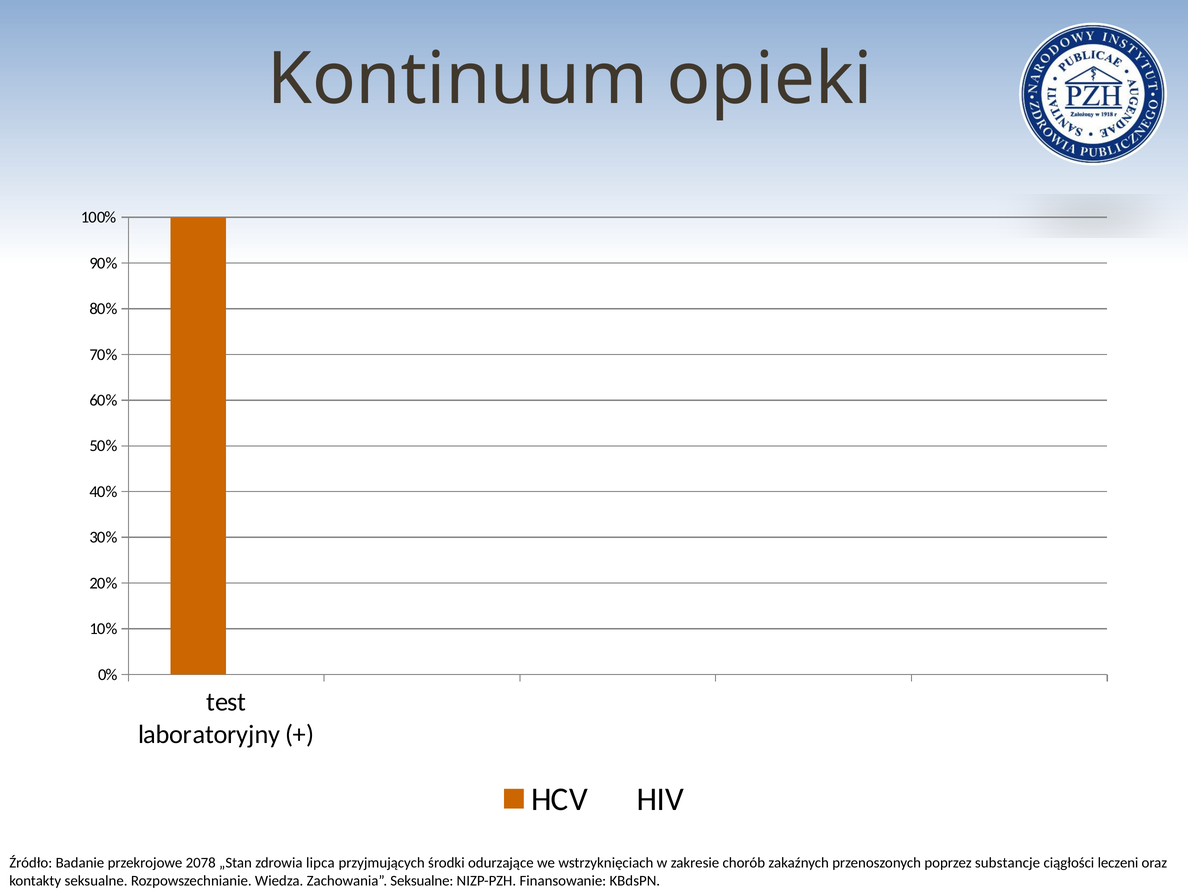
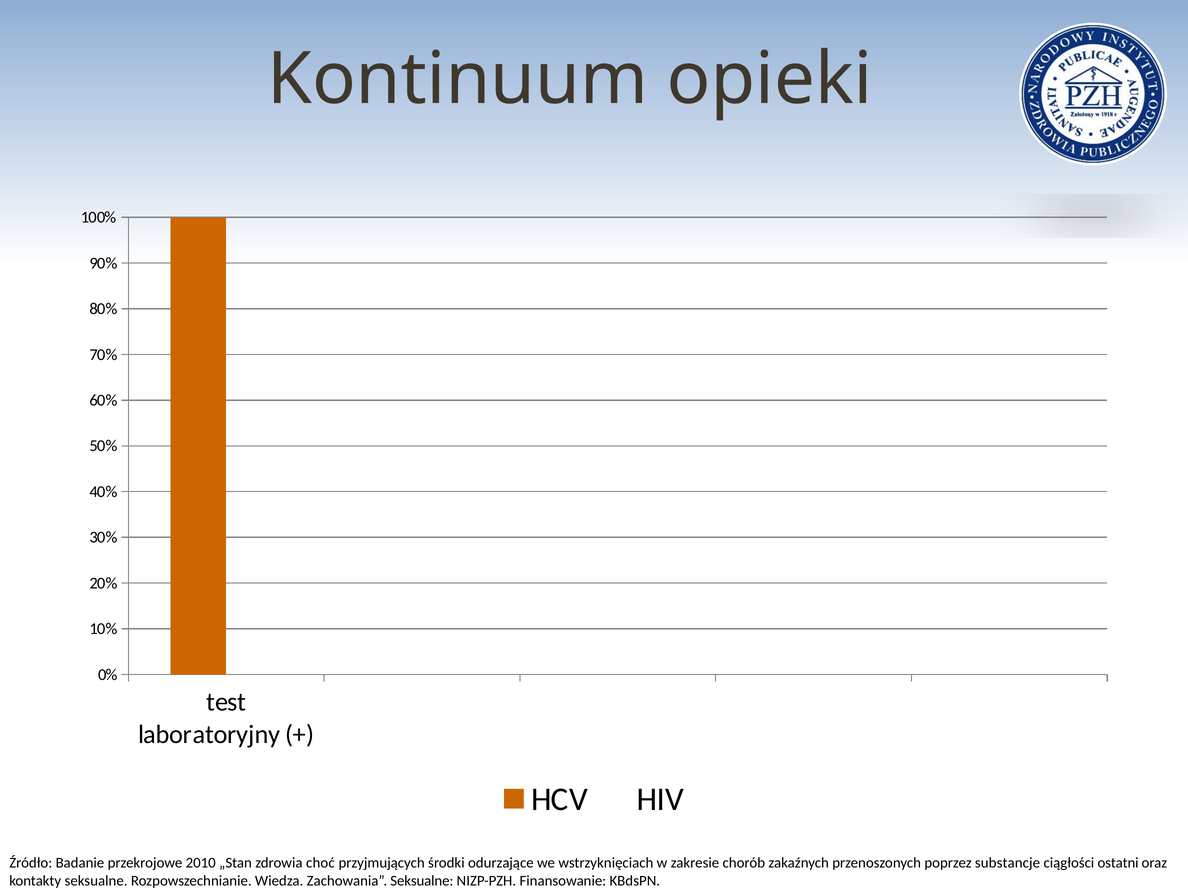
2078: 2078 -> 2010
lipca: lipca -> choć
ciągłości leczeni: leczeni -> ostatni
